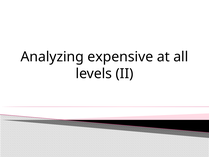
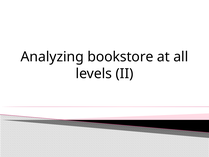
expensive: expensive -> bookstore
